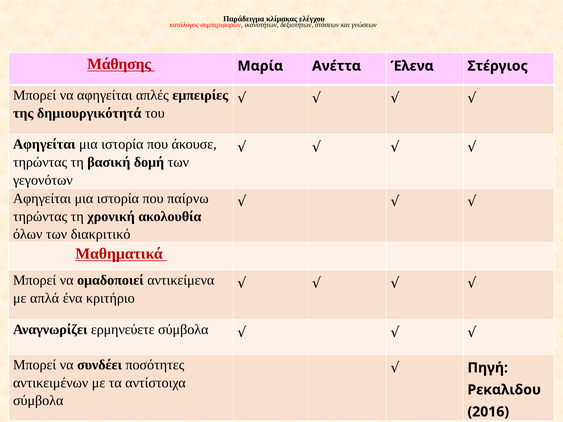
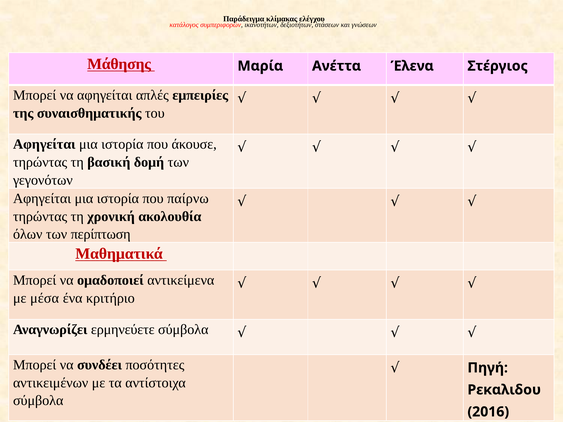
δημιουργικότητά: δημιουργικότητά -> συναισθηματικής
διακριτικό: διακριτικό -> περίπτωση
απλά: απλά -> μέσα
